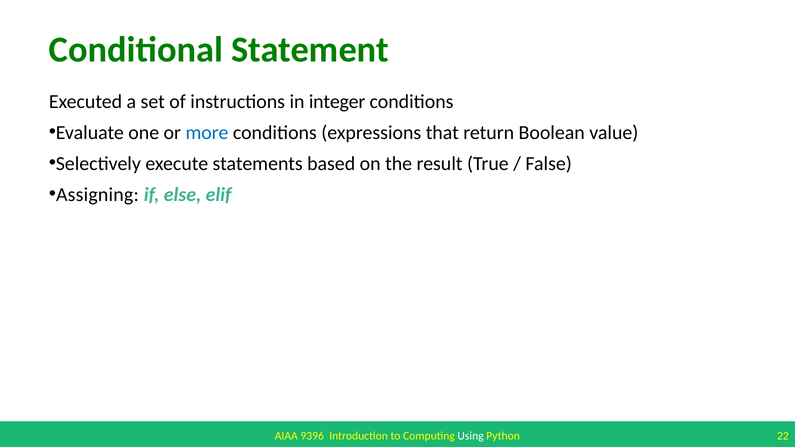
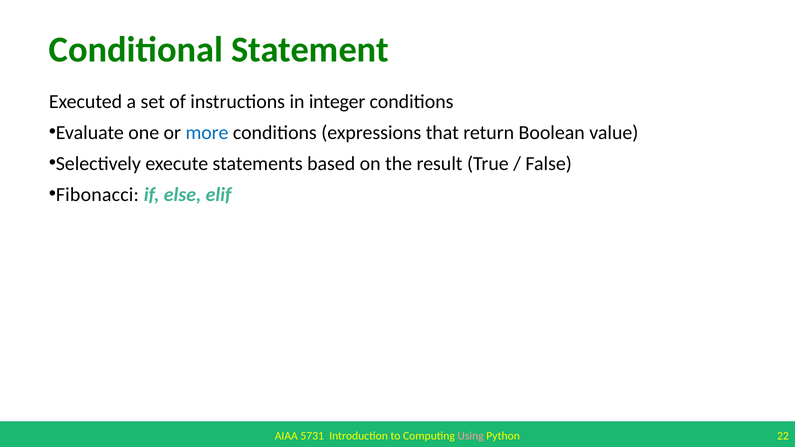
Assigning: Assigning -> Fibonacci
9396: 9396 -> 5731
Using colour: white -> pink
